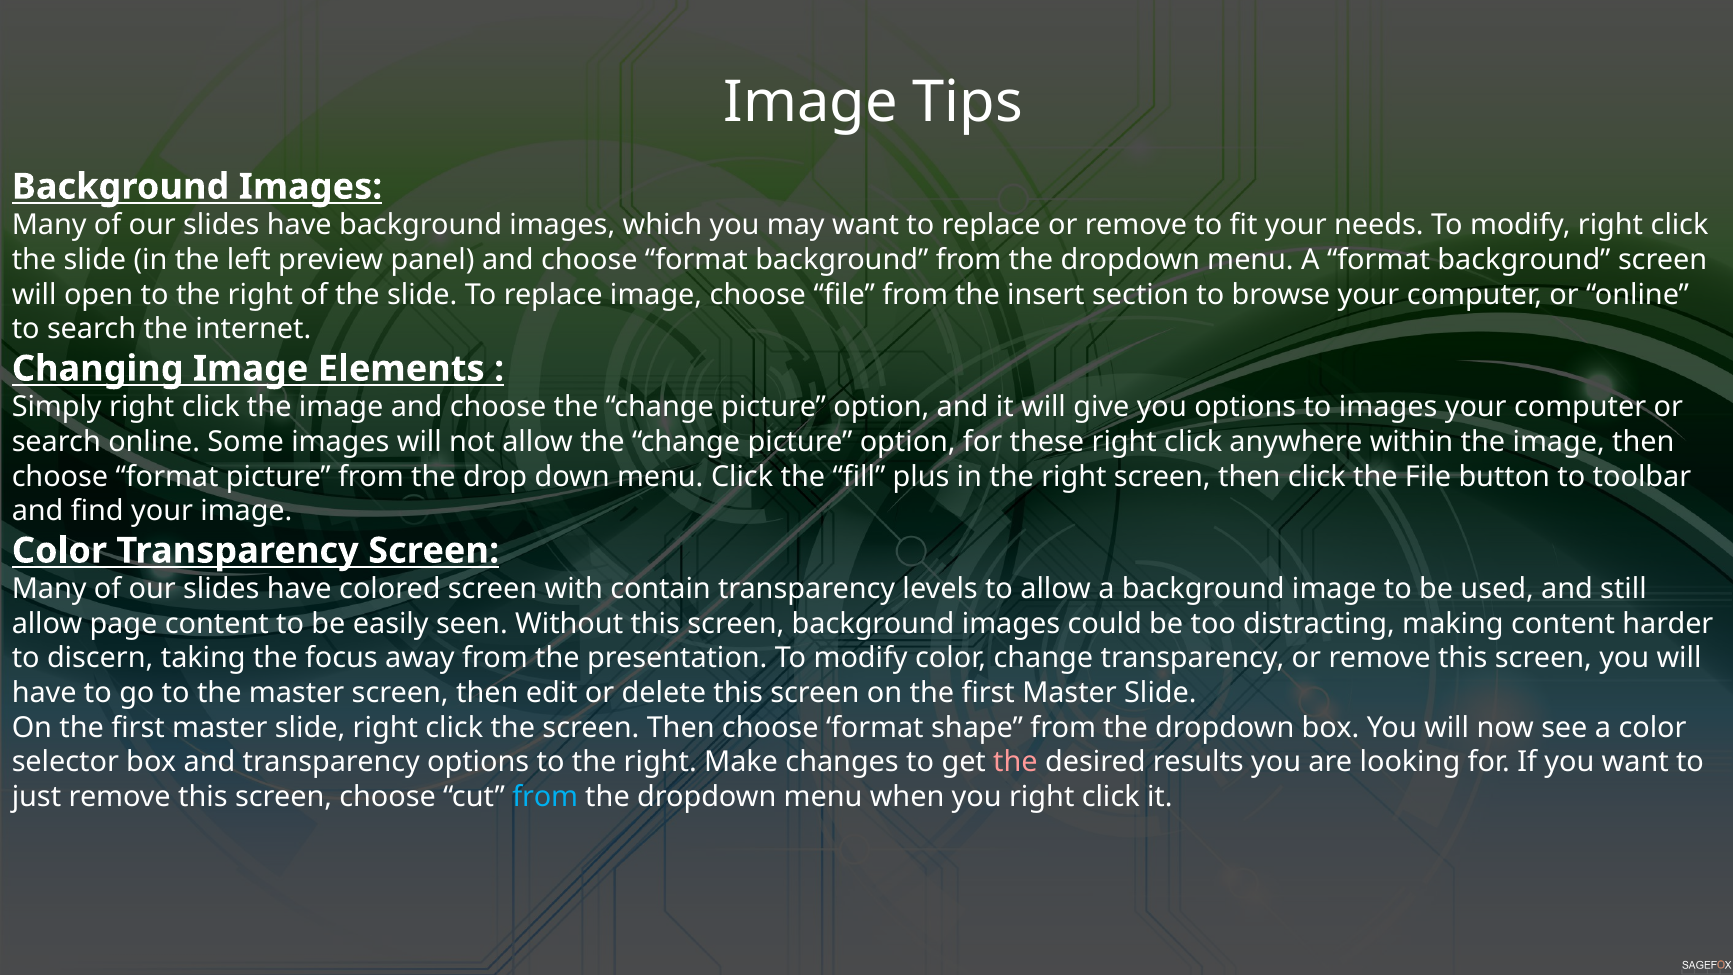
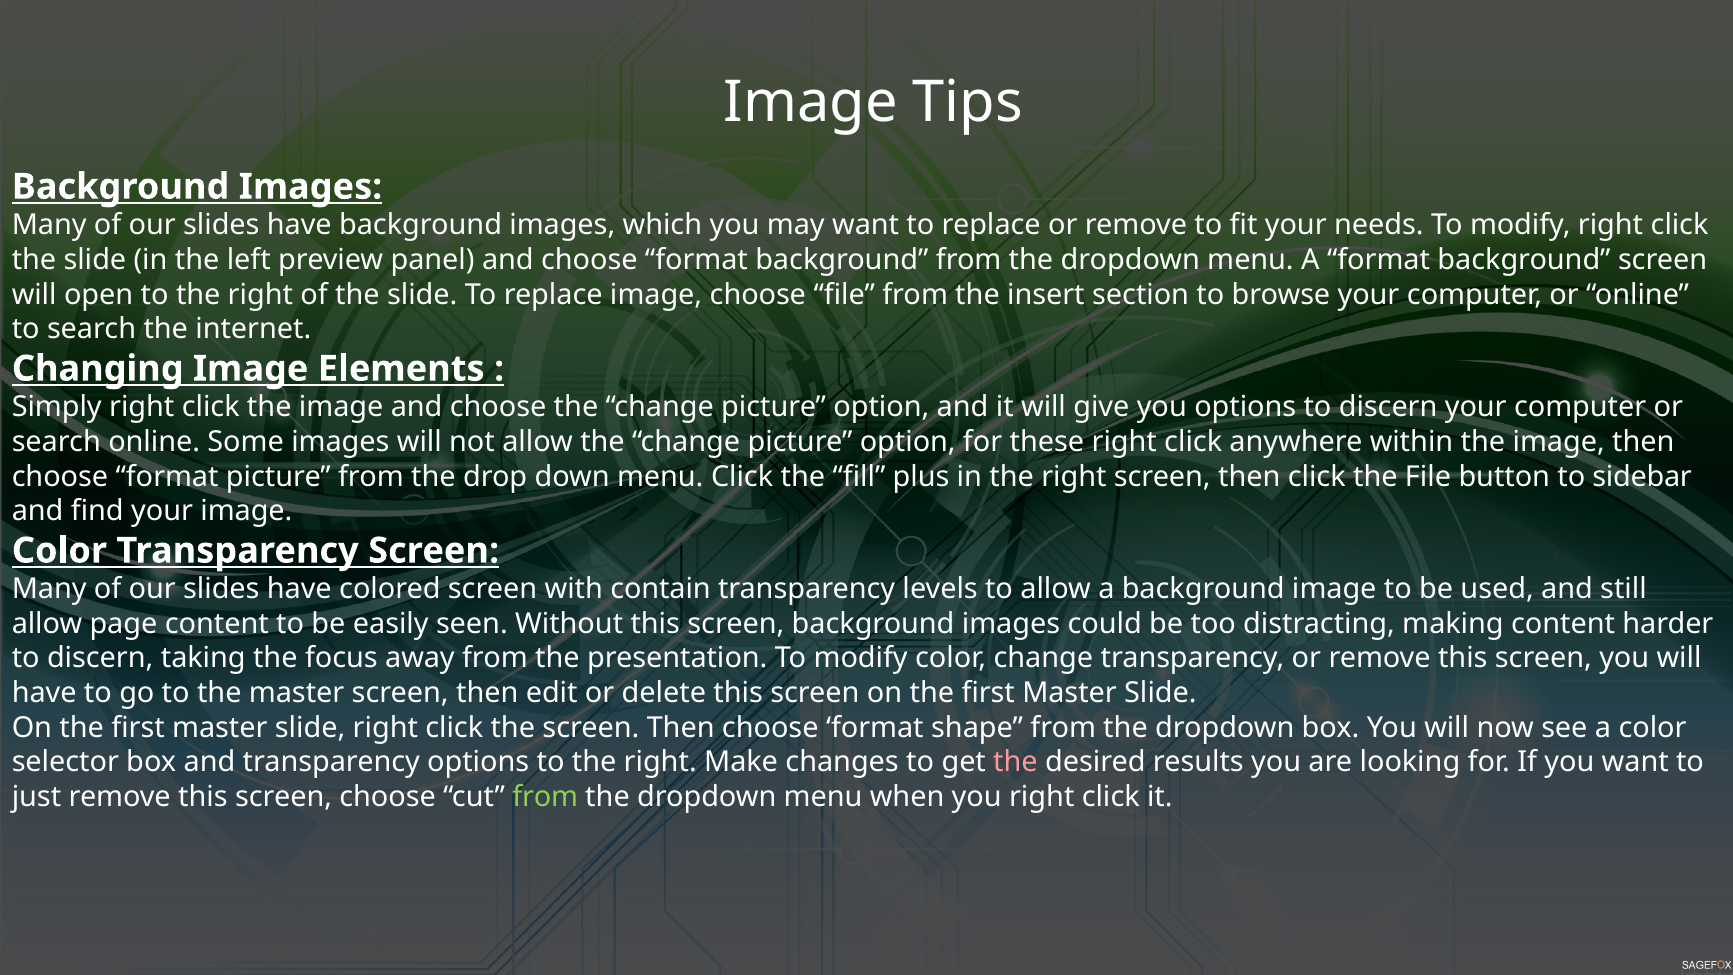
options to images: images -> discern
toolbar: toolbar -> sidebar
from at (545, 797) colour: light blue -> light green
